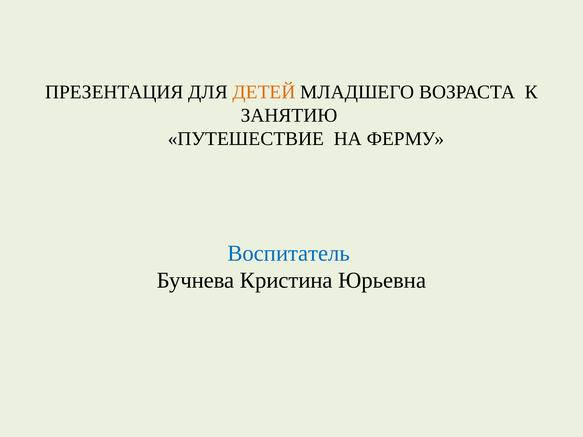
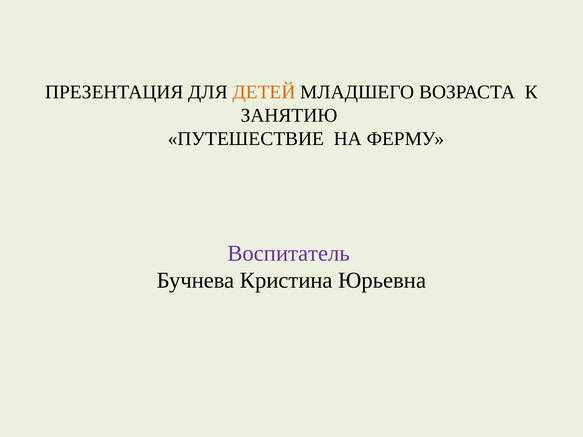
Воспитатель colour: blue -> purple
